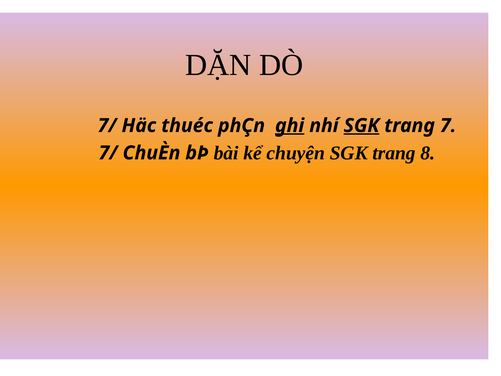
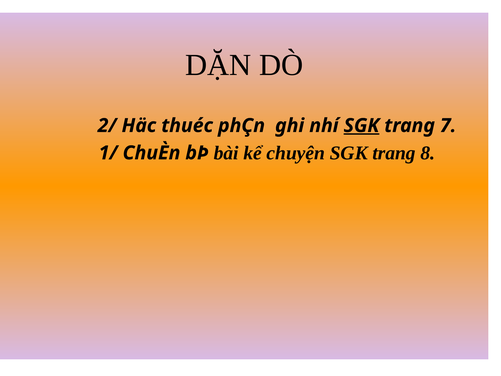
7/ at (107, 126): 7/ -> 2/
ghi underline: present -> none
7/ at (108, 153): 7/ -> 1/
